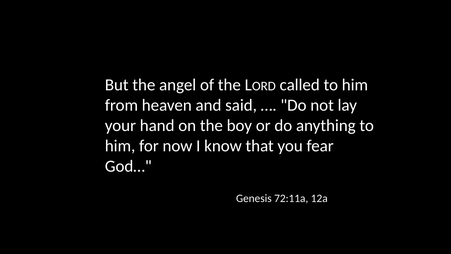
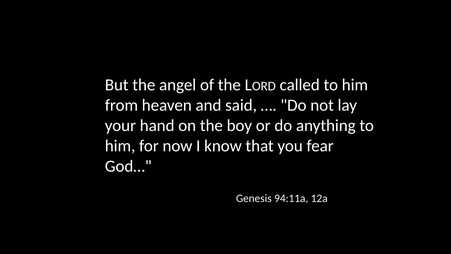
72:11a: 72:11a -> 94:11a
